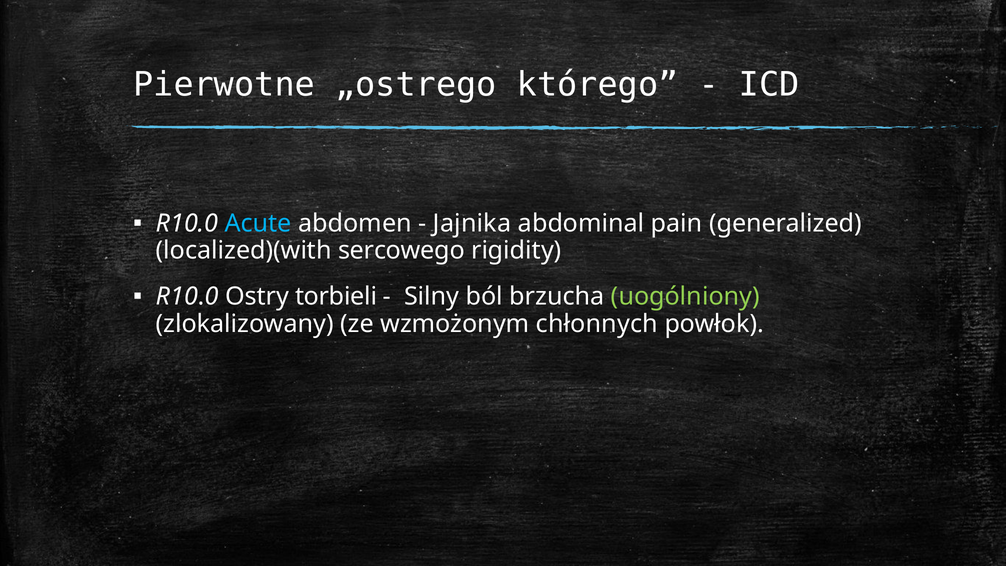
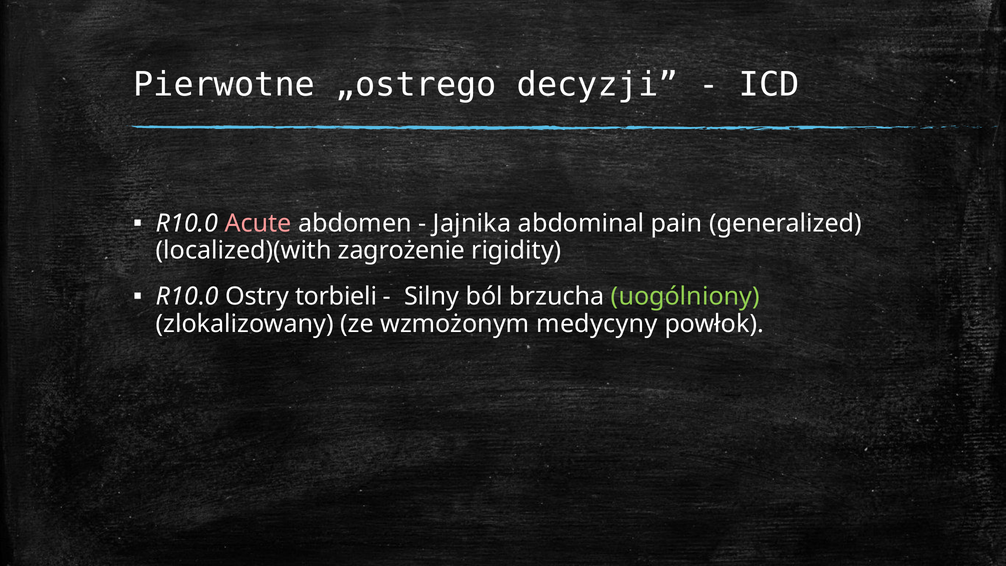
którego: którego -> decyzji
Acute colour: light blue -> pink
sercowego: sercowego -> zagrożenie
chłonnych: chłonnych -> medycyny
